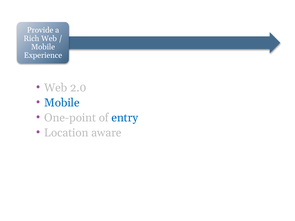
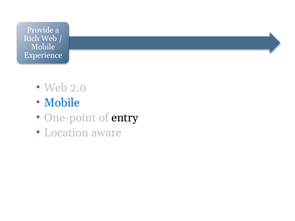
entry colour: blue -> black
